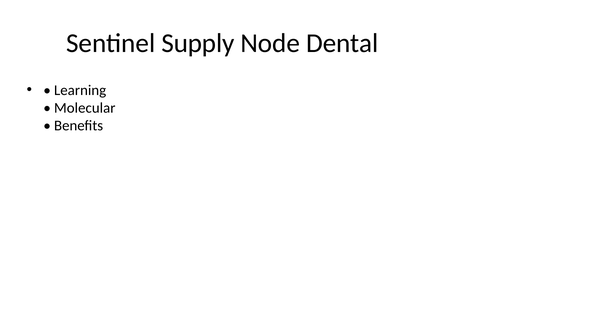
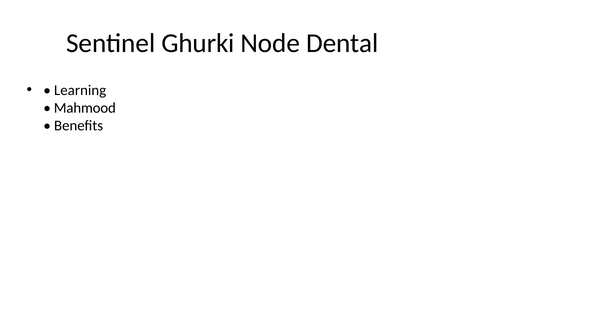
Supply: Supply -> Ghurki
Molecular: Molecular -> Mahmood
